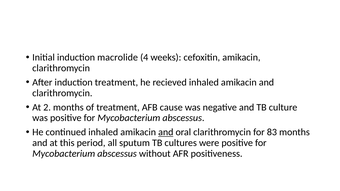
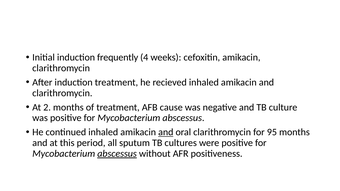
macrolide: macrolide -> frequently
83: 83 -> 95
abscessus at (117, 154) underline: none -> present
